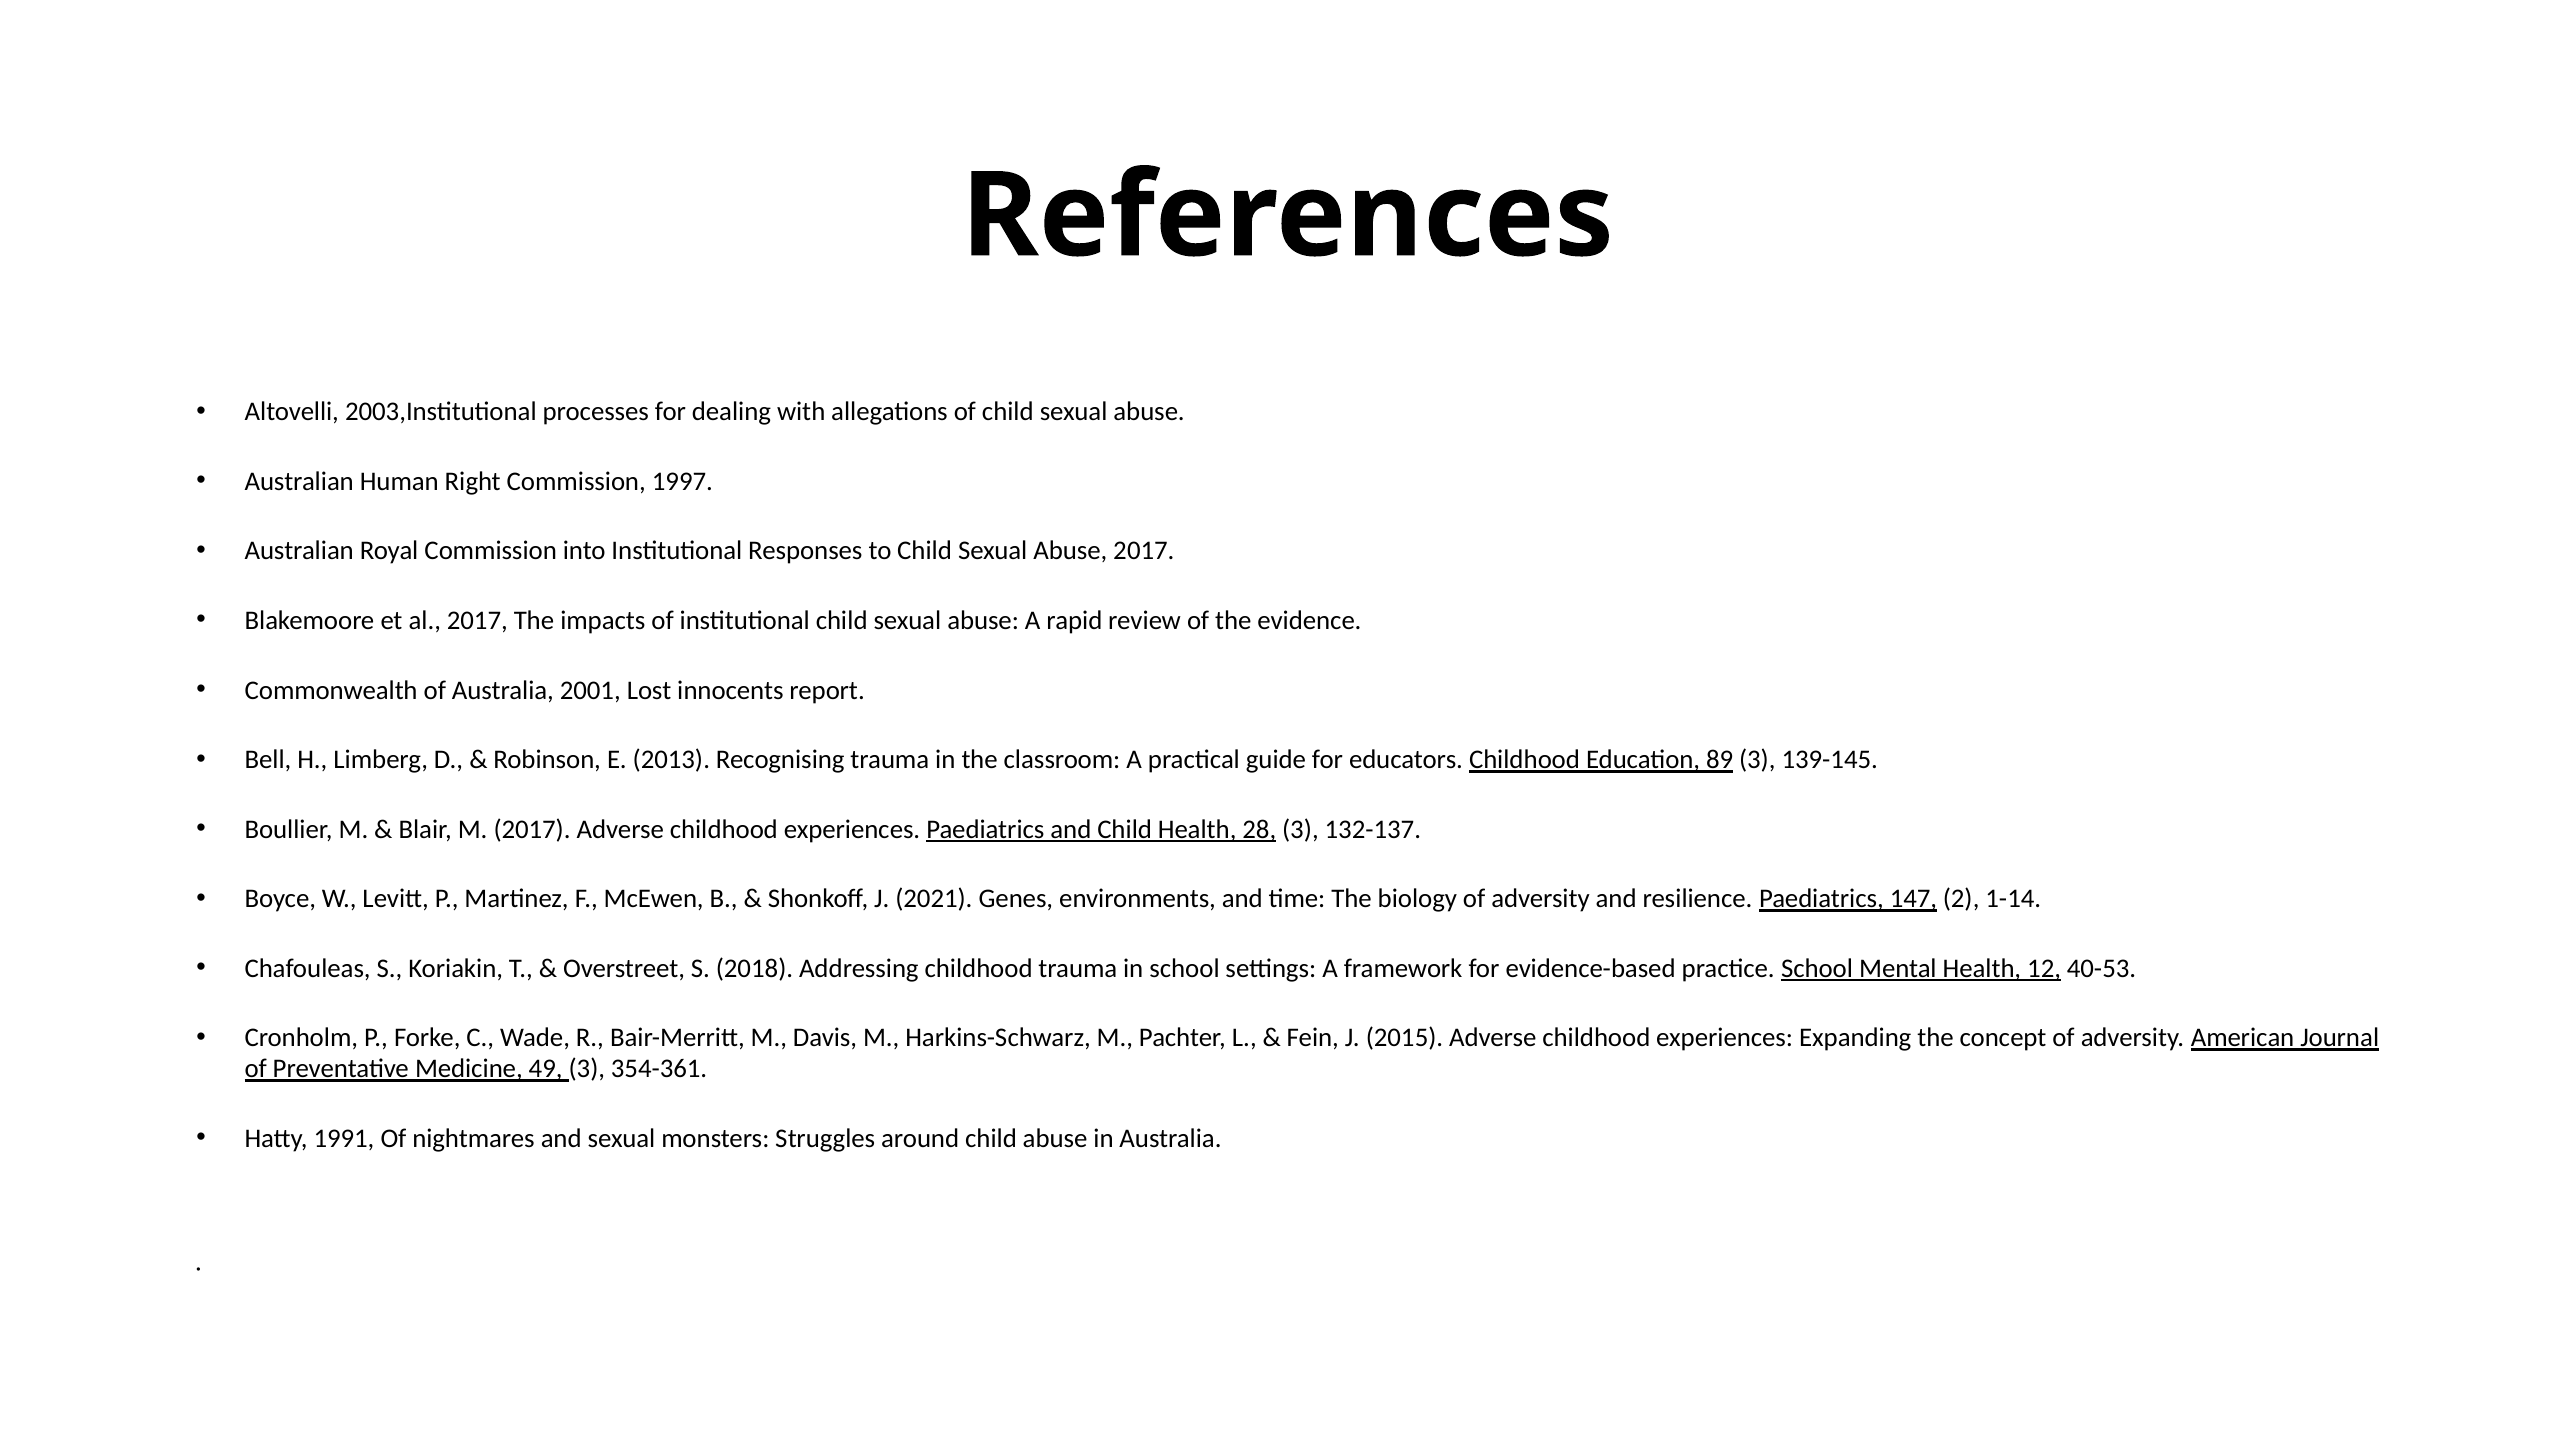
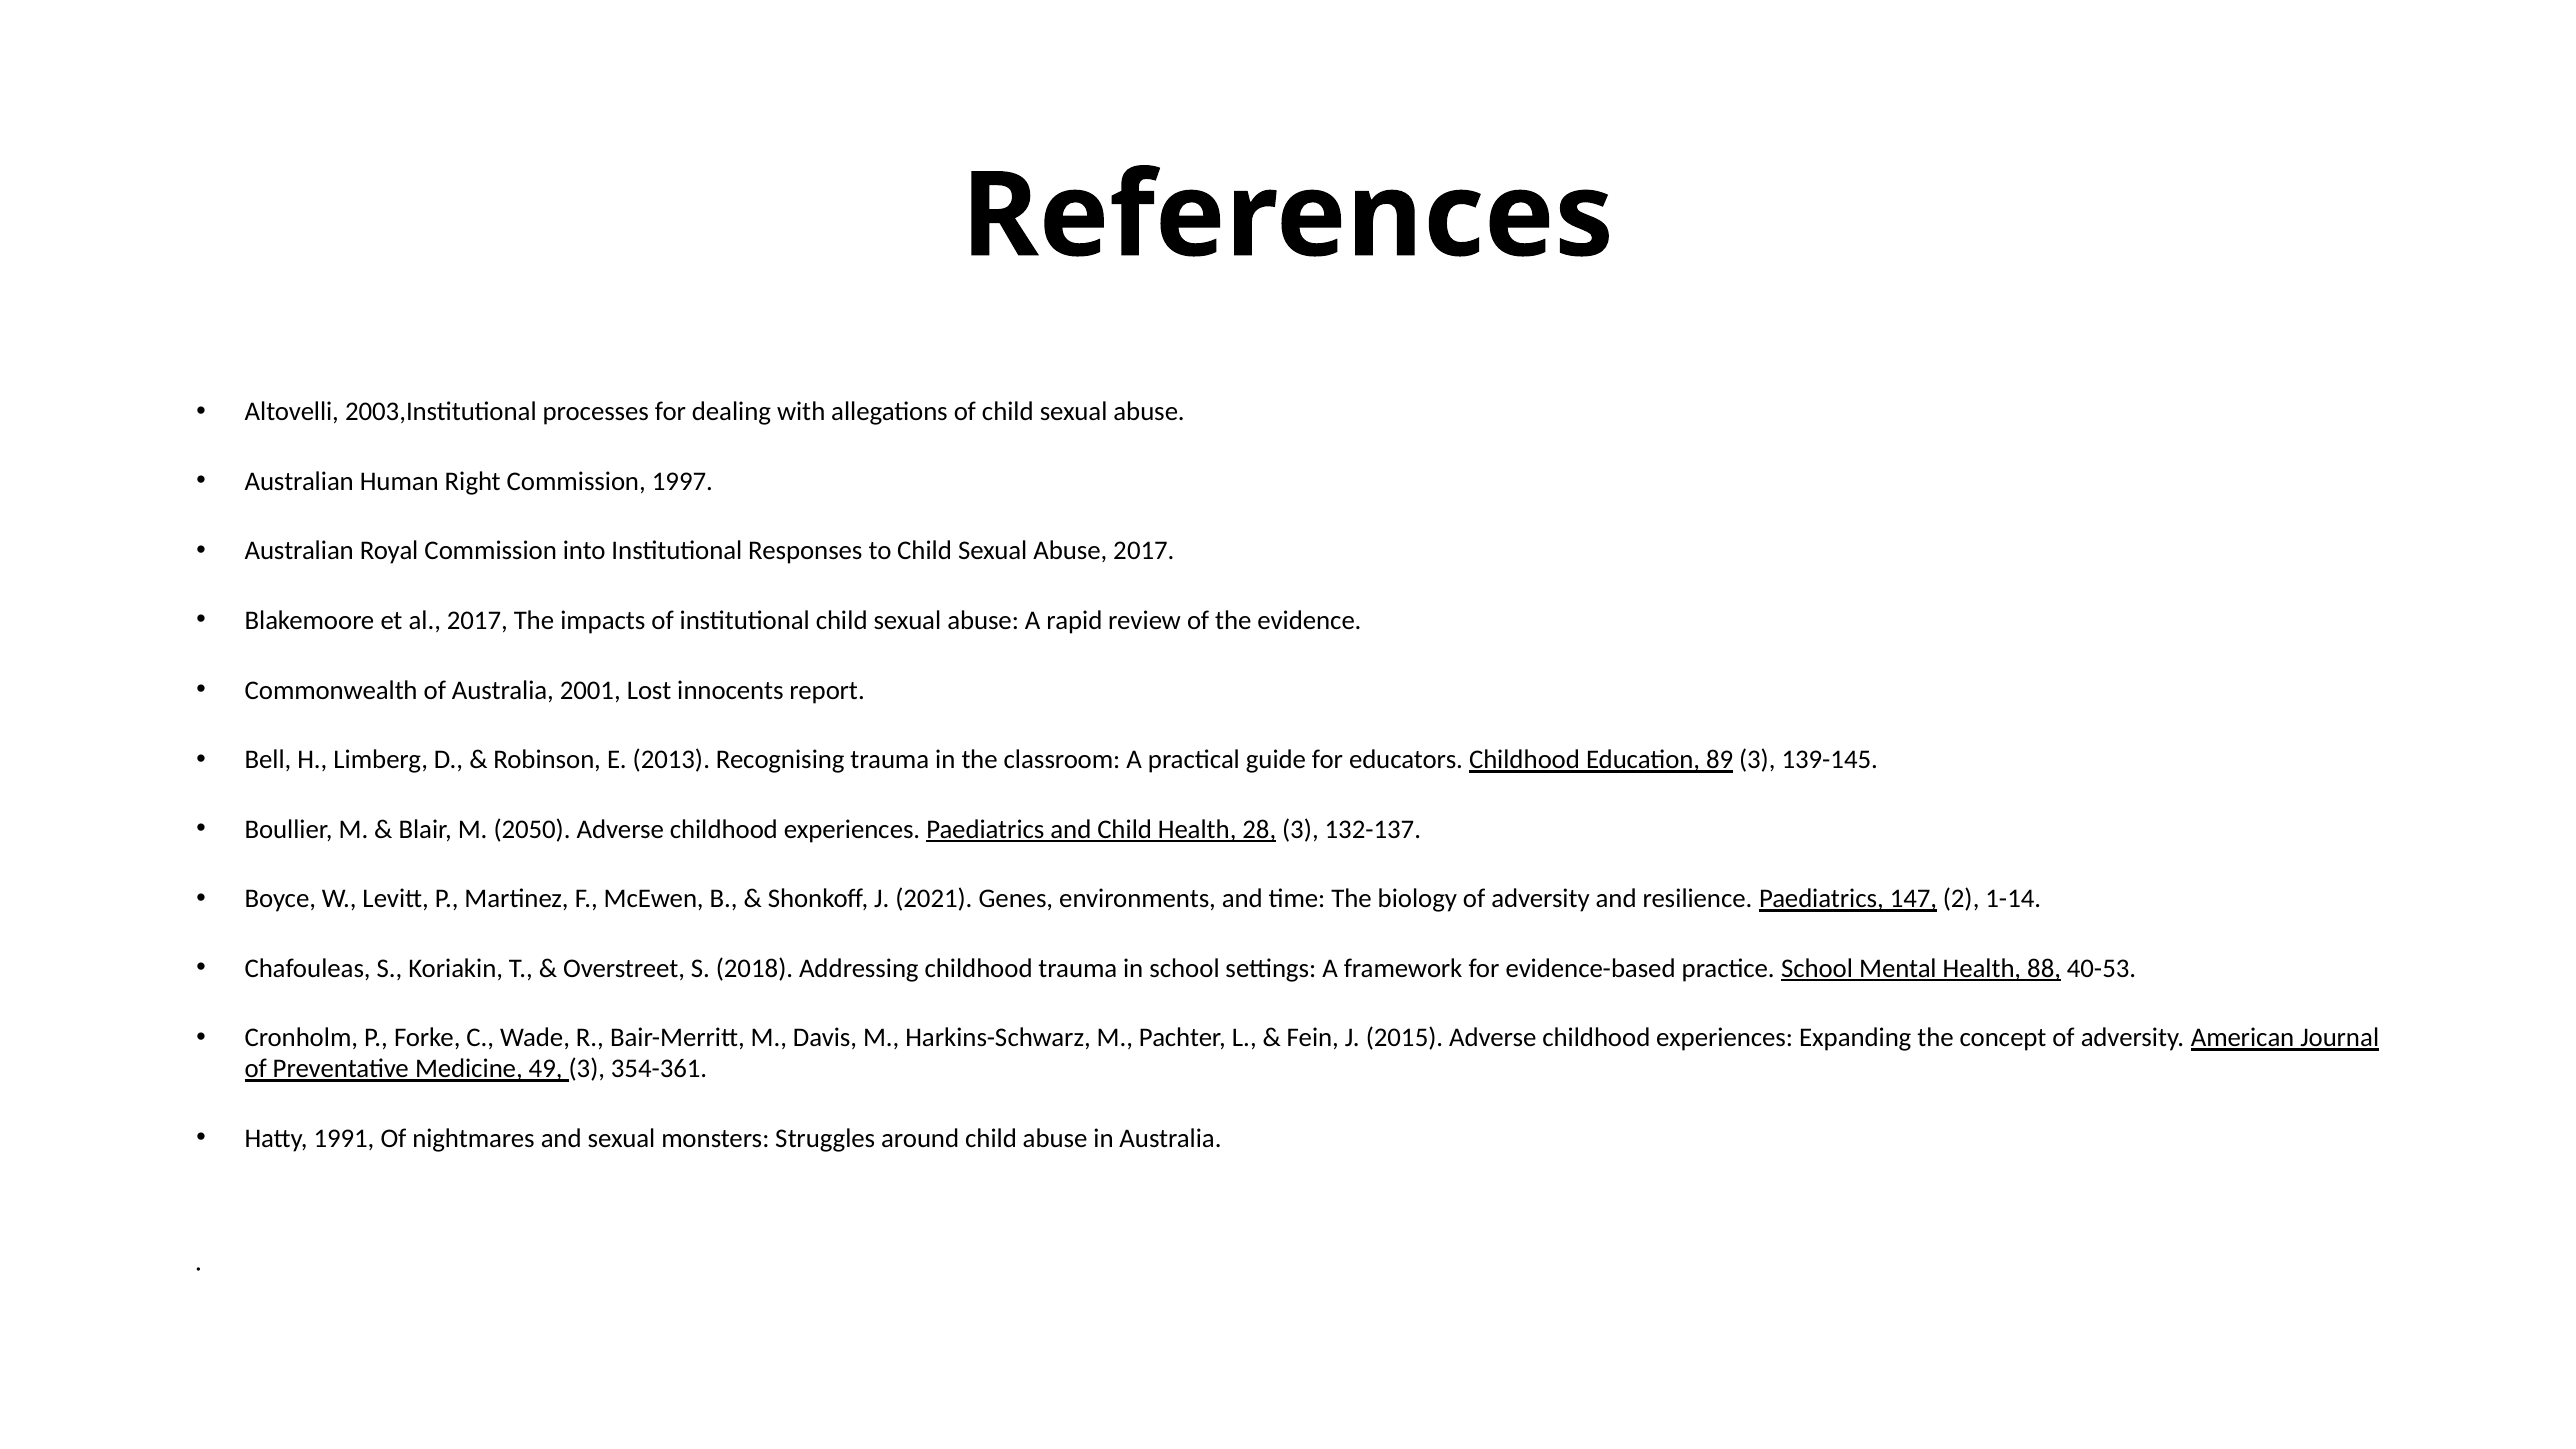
M 2017: 2017 -> 2050
12: 12 -> 88
